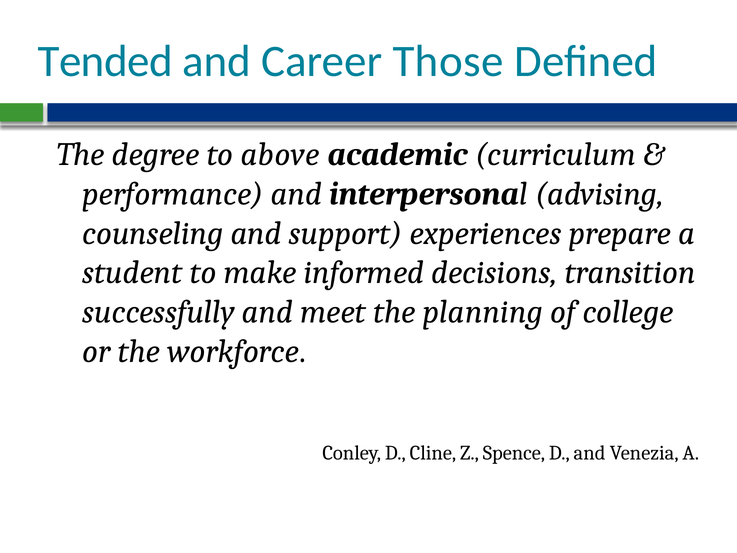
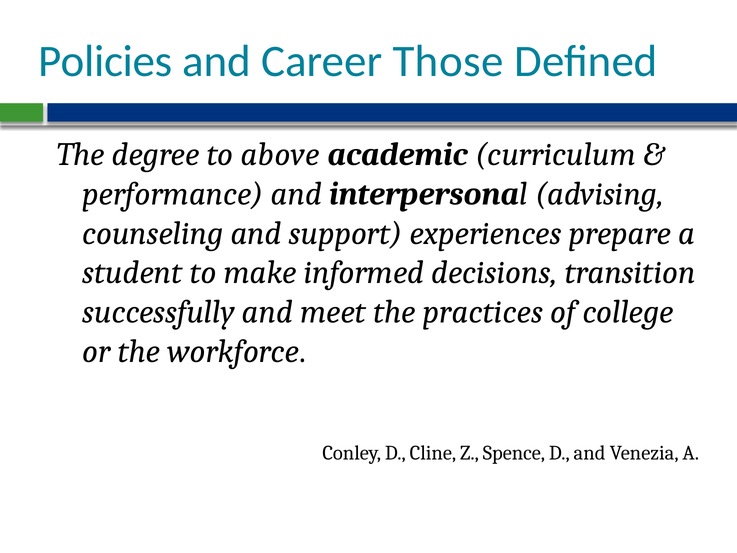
Tended: Tended -> Policies
planning: planning -> practices
